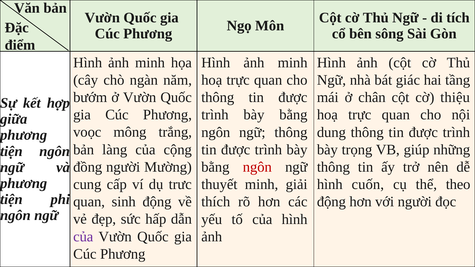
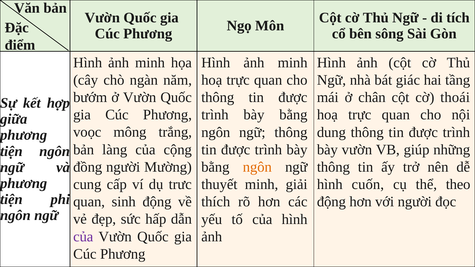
thiệu: thiệu -> thoái
bày trọng: trọng -> vườn
ngôn at (257, 167) colour: red -> orange
